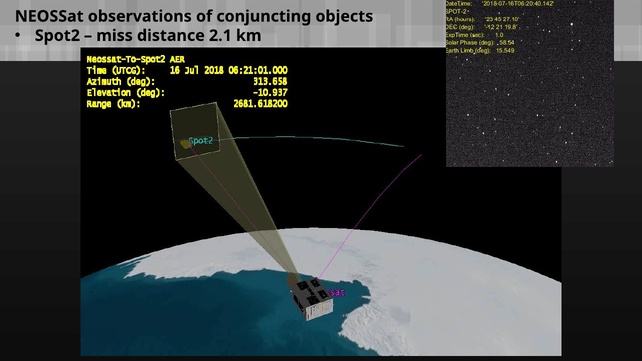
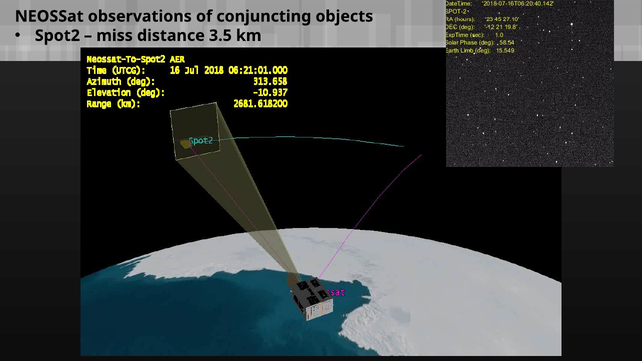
2.1: 2.1 -> 3.5
